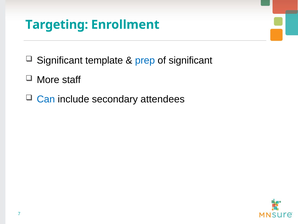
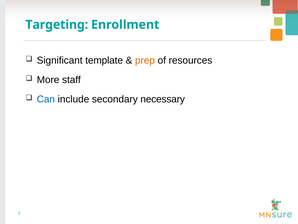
prep colour: blue -> orange
of significant: significant -> resources
attendees: attendees -> necessary
